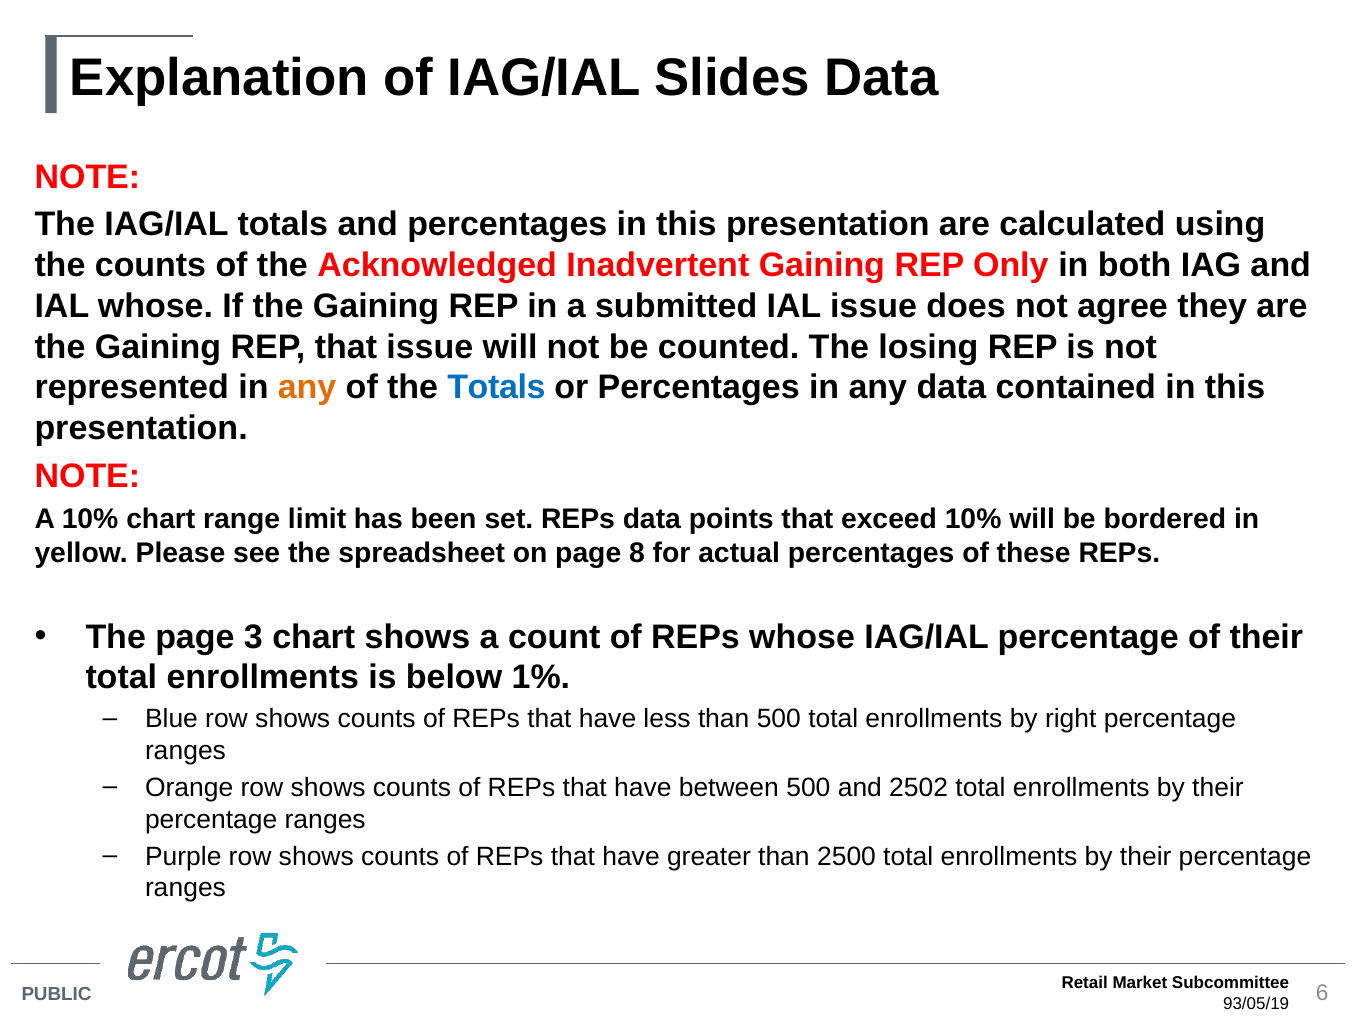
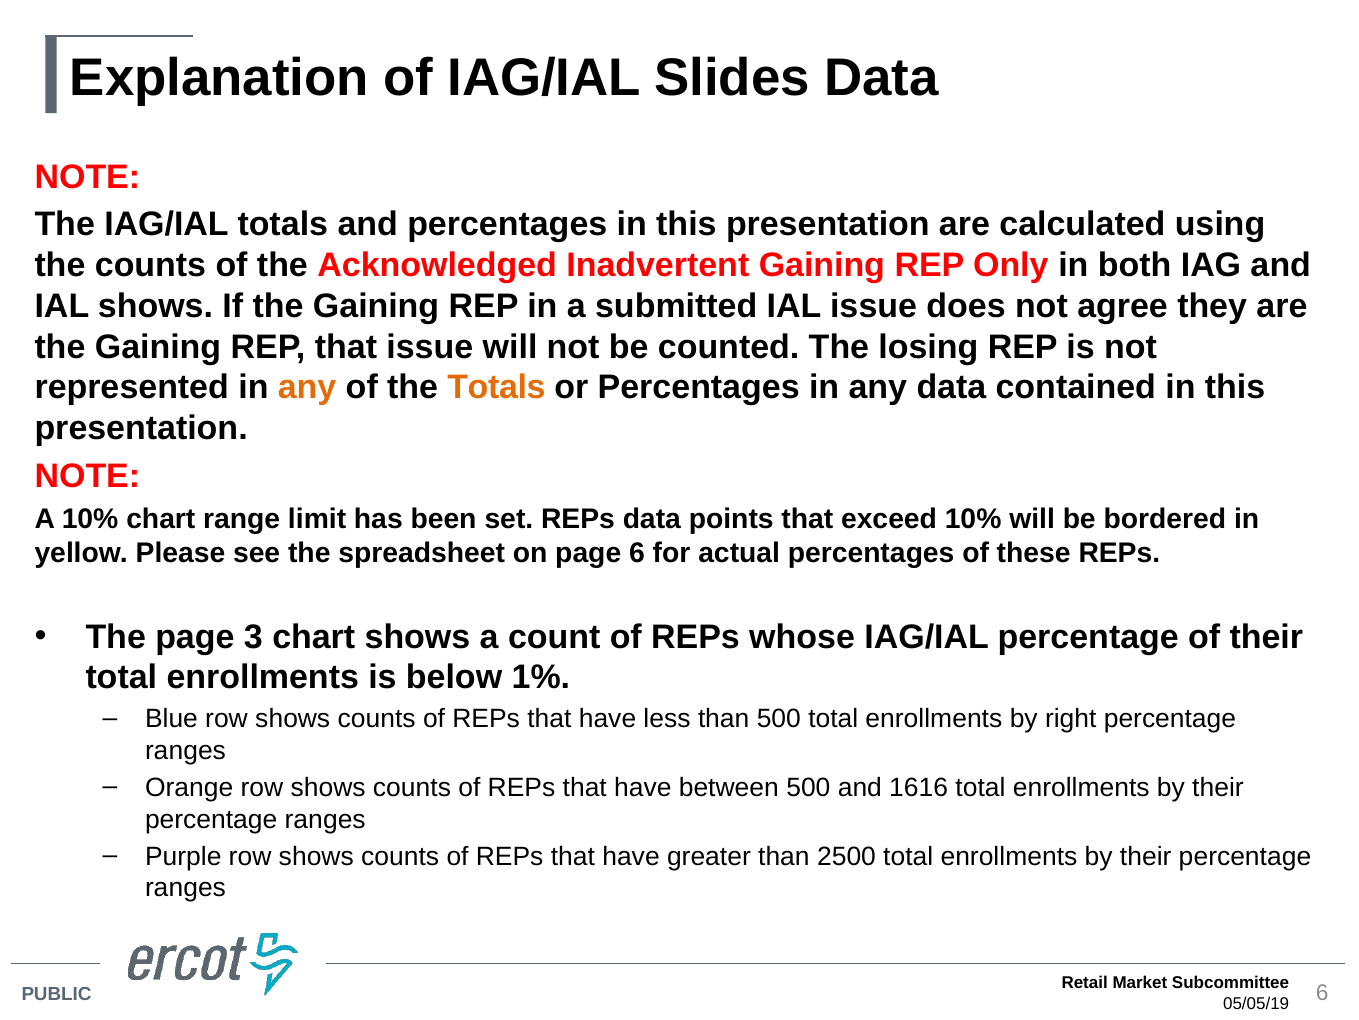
IAL whose: whose -> shows
Totals at (496, 387) colour: blue -> orange
page 8: 8 -> 6
2502: 2502 -> 1616
93/05/19: 93/05/19 -> 05/05/19
